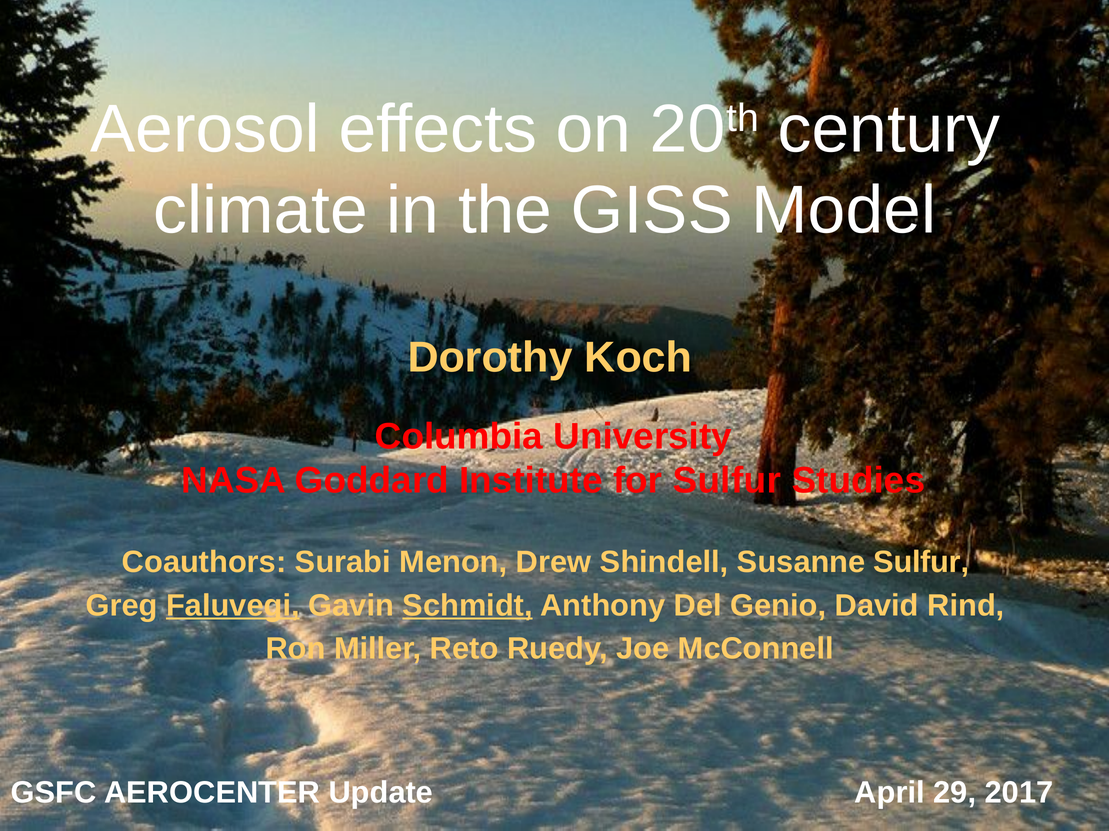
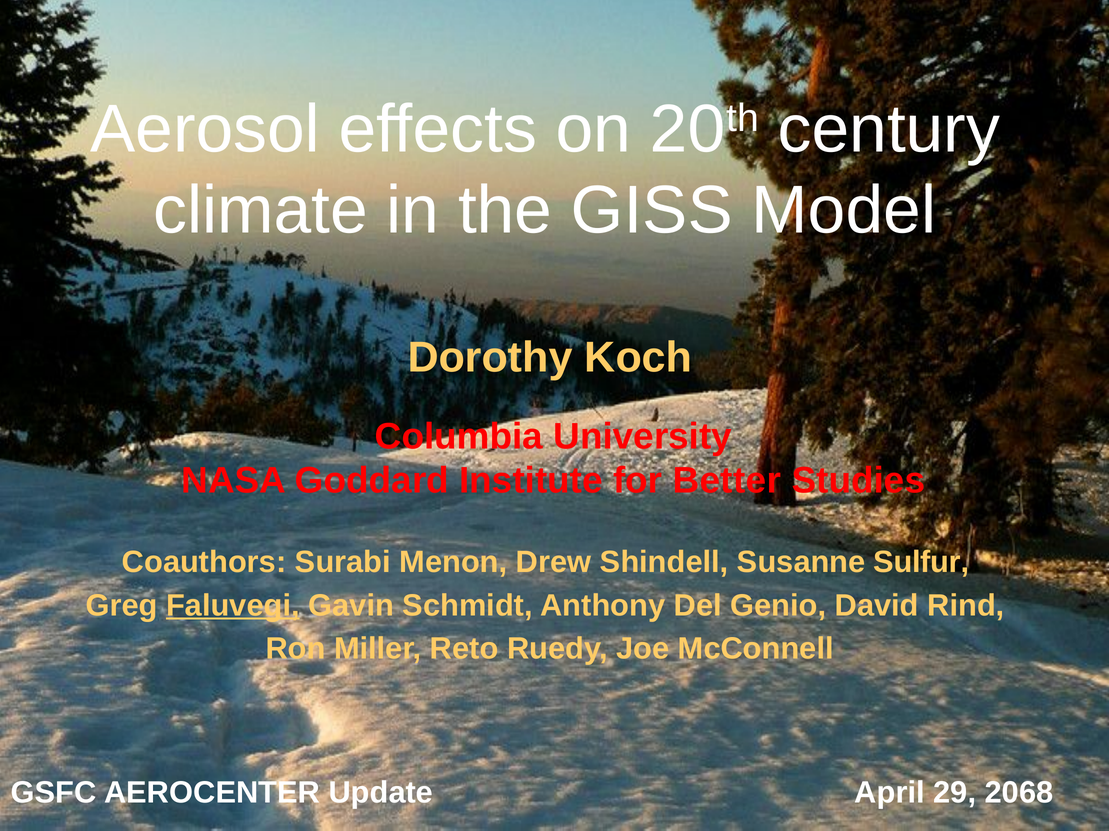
for Sulfur: Sulfur -> Better
Schmidt underline: present -> none
2017: 2017 -> 2068
